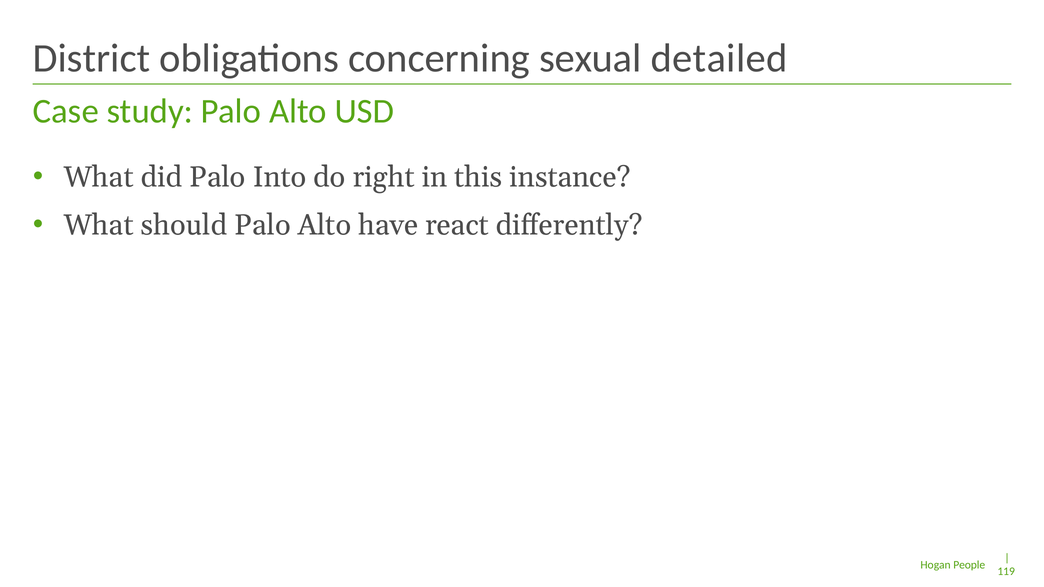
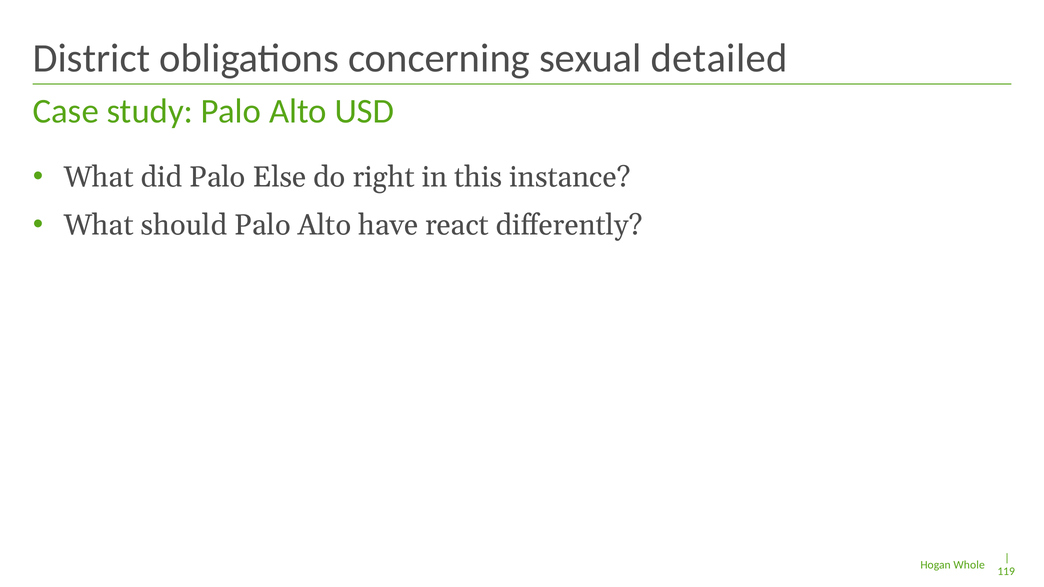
Into: Into -> Else
People: People -> Whole
